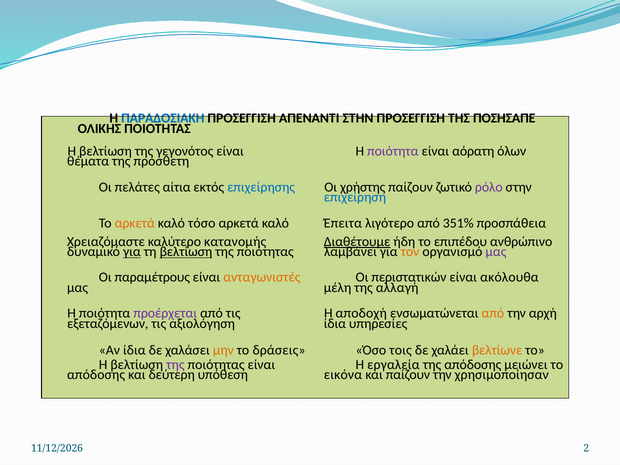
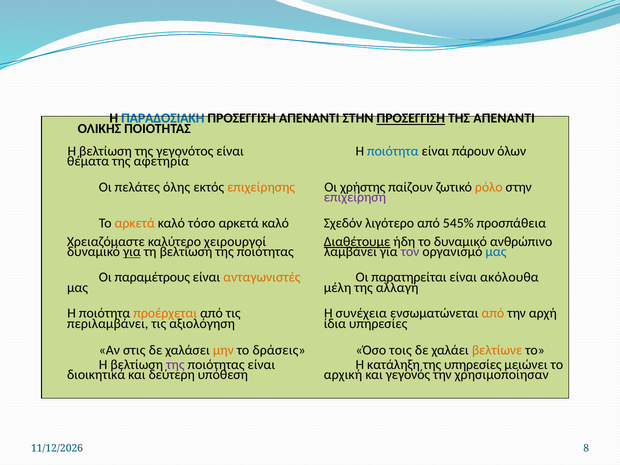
ΠΡΟΣΕΓΓΙΣΗ at (411, 118) underline: none -> present
ΤΗΣ ΠΟΣΗΣΑΠΕ: ΠΟΣΗΣΑΠΕ -> ΑΠΕΝΑΝΤΙ
ποιότητα at (393, 151) colour: purple -> blue
αόρατη: αόρατη -> πάρουν
πρόσθετη: πρόσθετη -> αφετηρία
αίτια: αίτια -> όλης
επιχείρησης colour: blue -> orange
ρόλο colour: purple -> orange
επιχείρηση colour: blue -> purple
Έπειτα: Έπειτα -> Σχεδόν
351%: 351% -> 545%
κατανομής: κατανομής -> χειρουργοί
το επιπέδου: επιπέδου -> δυναμικό
βελτίωση at (186, 252) underline: present -> none
τον colour: orange -> purple
μας at (496, 252) colour: purple -> blue
περιστατικών: περιστατικών -> παρατηρείται
προέρχεται colour: purple -> orange
αποδοχή: αποδοχή -> συνέχεια
εξεταζόμενων: εξεταζόμενων -> περιλαμβάνει
Αν ίδια: ίδια -> στις
εργαλεία: εργαλεία -> κατάληξη
της απόδοσης: απόδοσης -> υπηρεσίες
απόδοσης at (96, 375): απόδοσης -> διοικητικά
εικόνα: εικόνα -> αρχική
και παίζουν: παίζουν -> γεγονός
2: 2 -> 8
